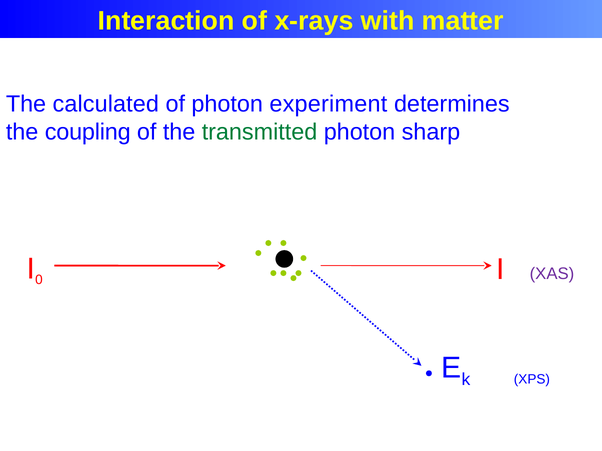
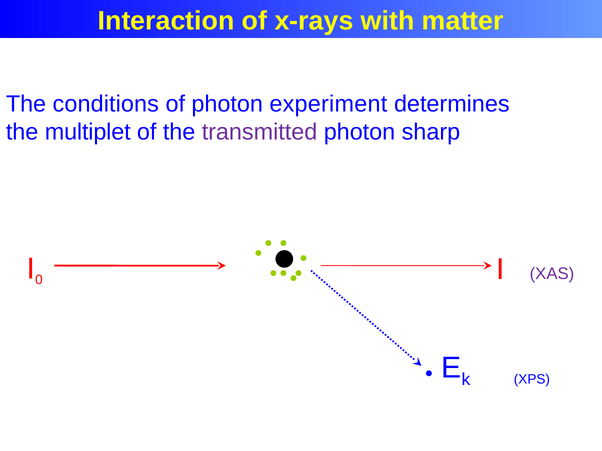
calculated: calculated -> conditions
coupling: coupling -> multiplet
transmitted colour: green -> purple
